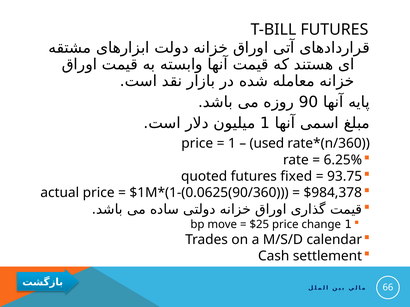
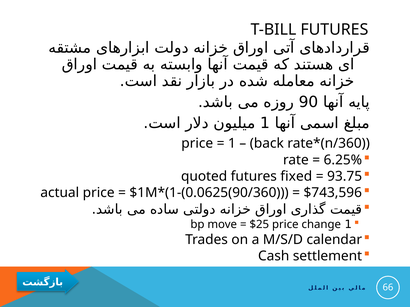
used: used -> back
$984,378: $984,378 -> $743,596
